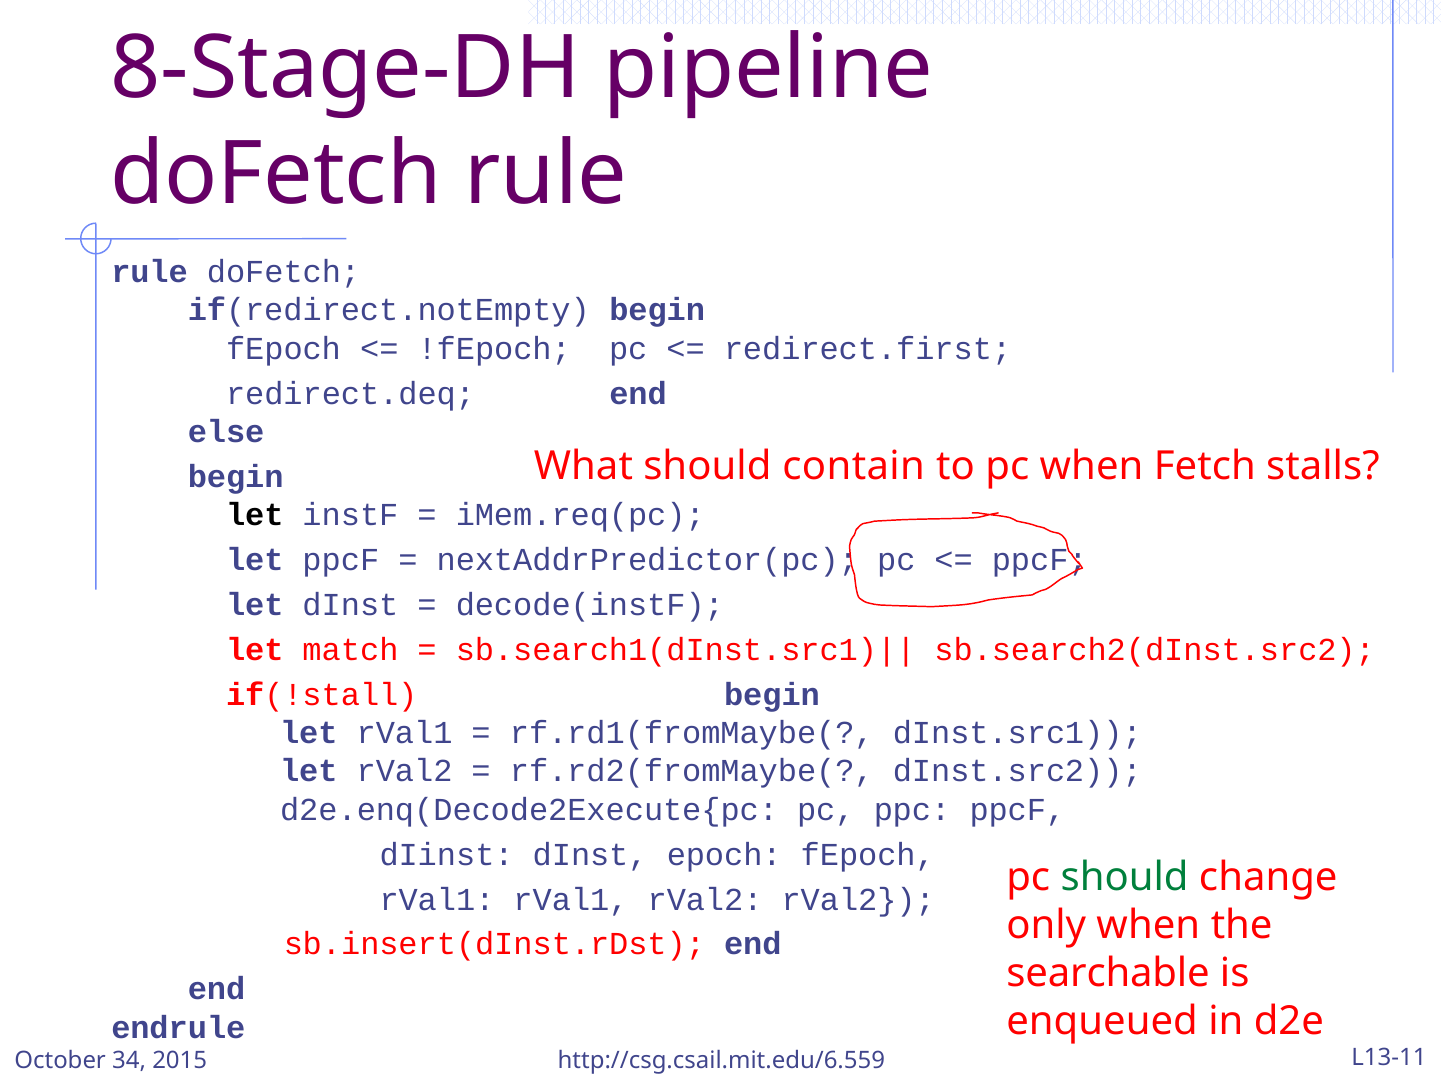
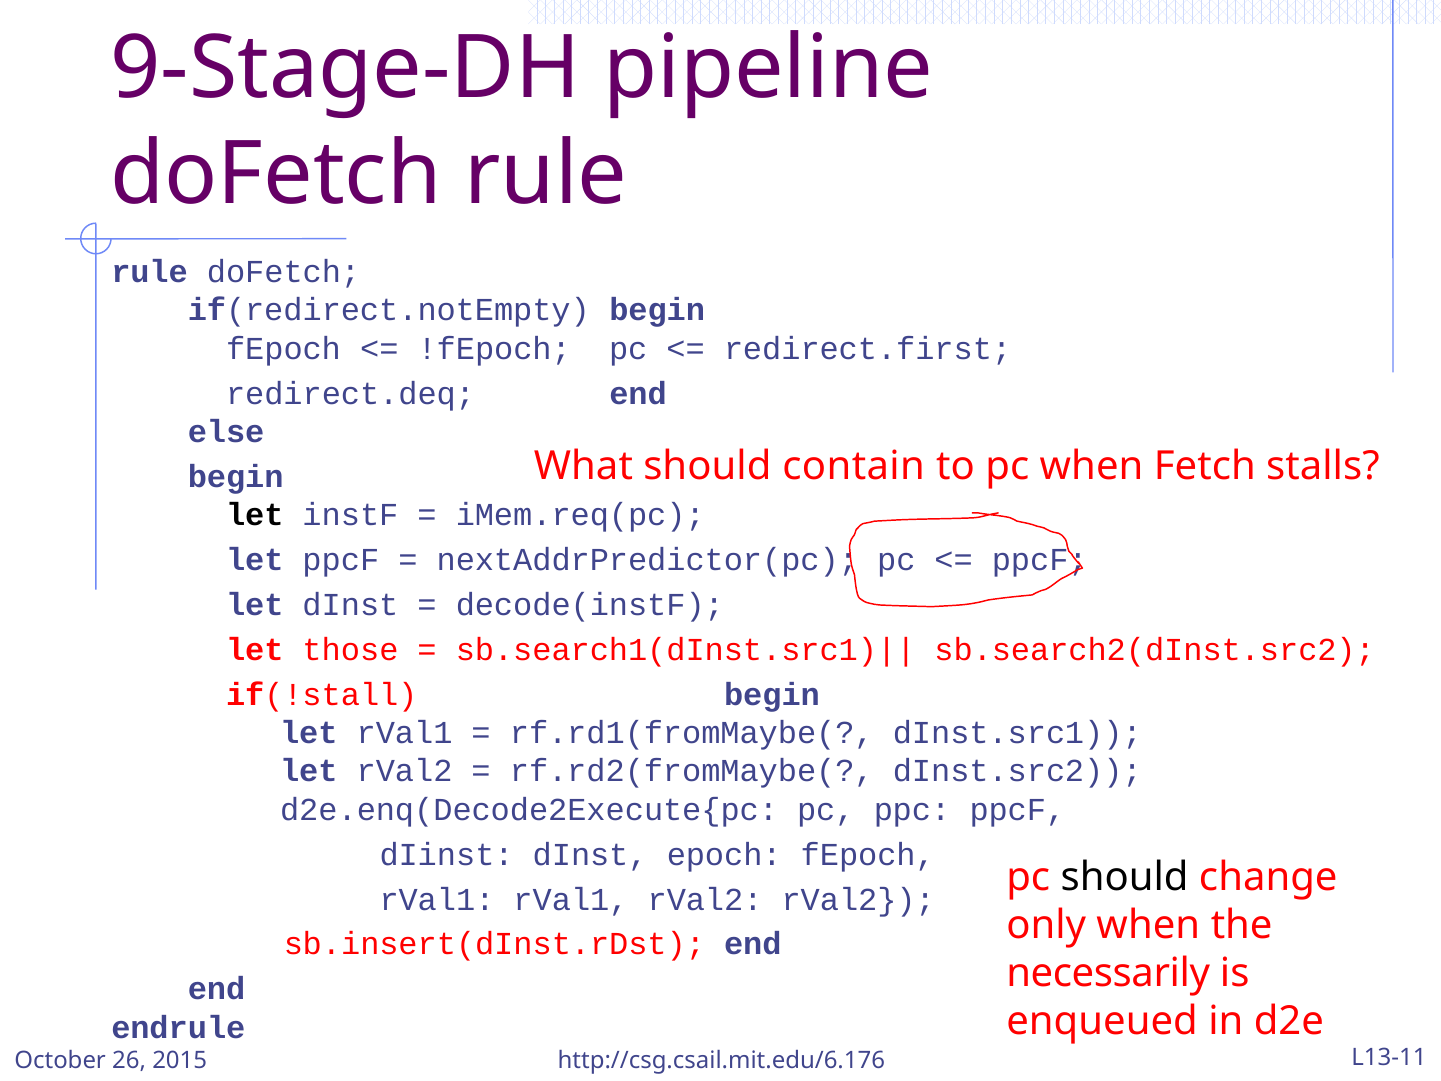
8-Stage-DH: 8-Stage-DH -> 9-Stage-DH
match: match -> those
should at (1125, 877) colour: green -> black
searchable: searchable -> necessarily
34: 34 -> 26
http://csg.csail.mit.edu/6.559: http://csg.csail.mit.edu/6.559 -> http://csg.csail.mit.edu/6.176
